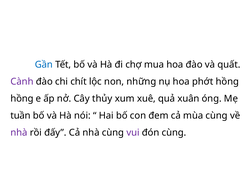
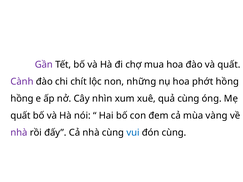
Gần colour: blue -> purple
thủy: thủy -> nhìn
quả xuân: xuân -> cùng
tuần at (21, 116): tuần -> quất
mùa cùng: cùng -> vàng
vui colour: purple -> blue
